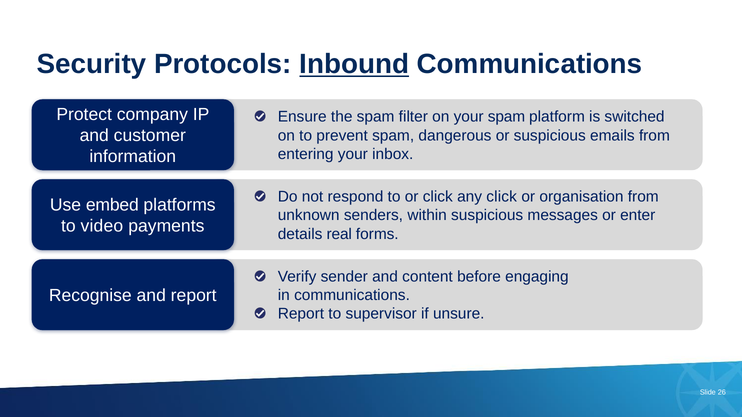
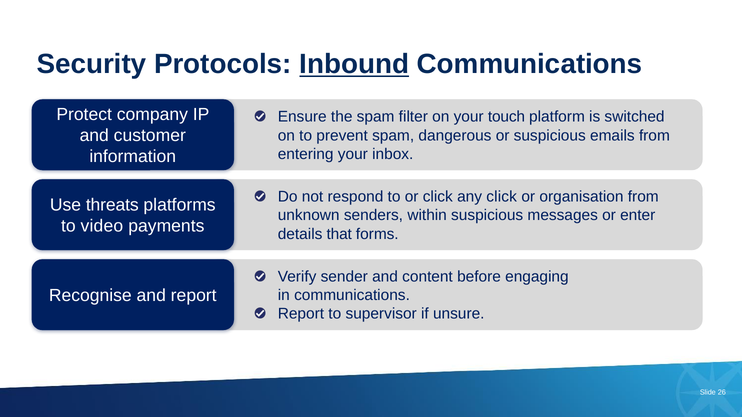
your spam: spam -> touch
embed: embed -> threats
real: real -> that
